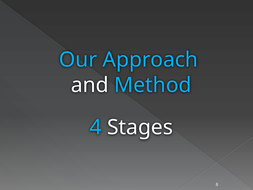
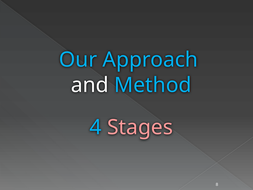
Stages colour: white -> pink
